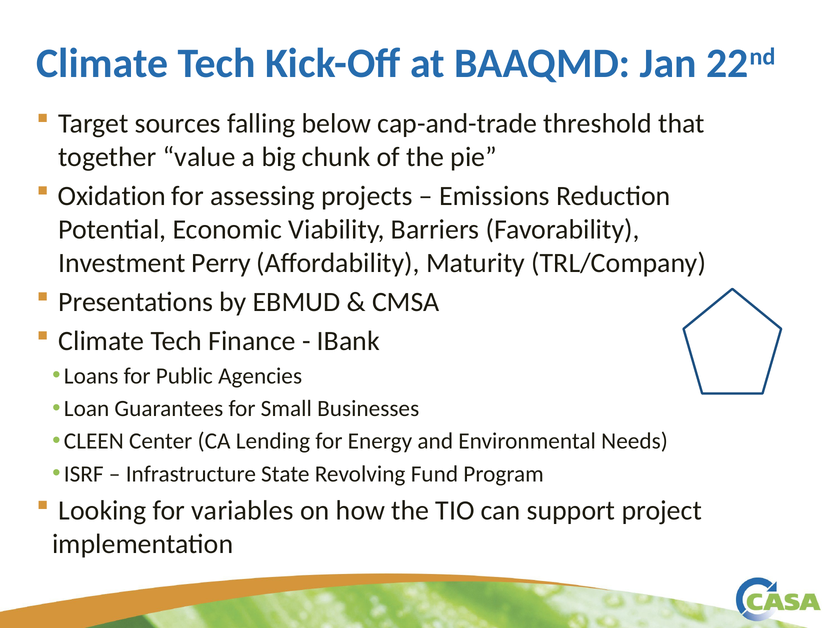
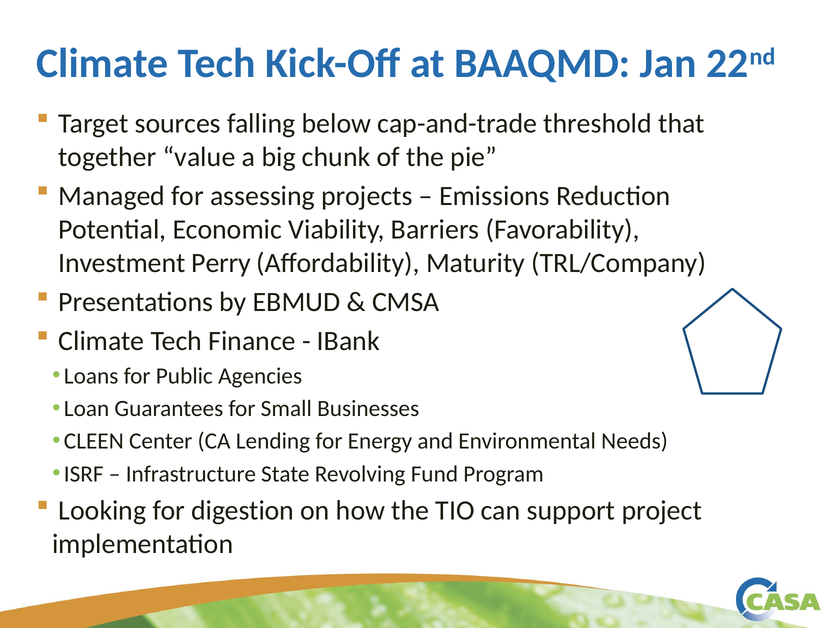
Oxidation: Oxidation -> Managed
variables: variables -> digestion
